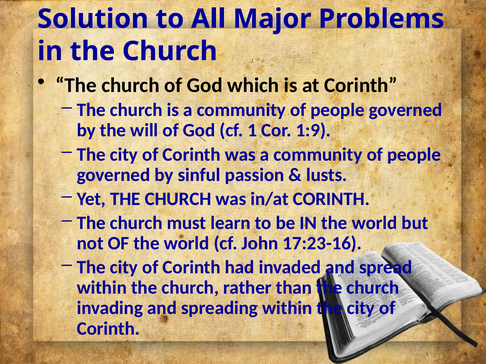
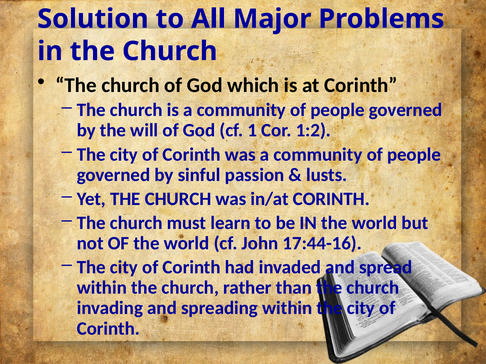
1:9: 1:9 -> 1:2
17:23-16: 17:23-16 -> 17:44-16
